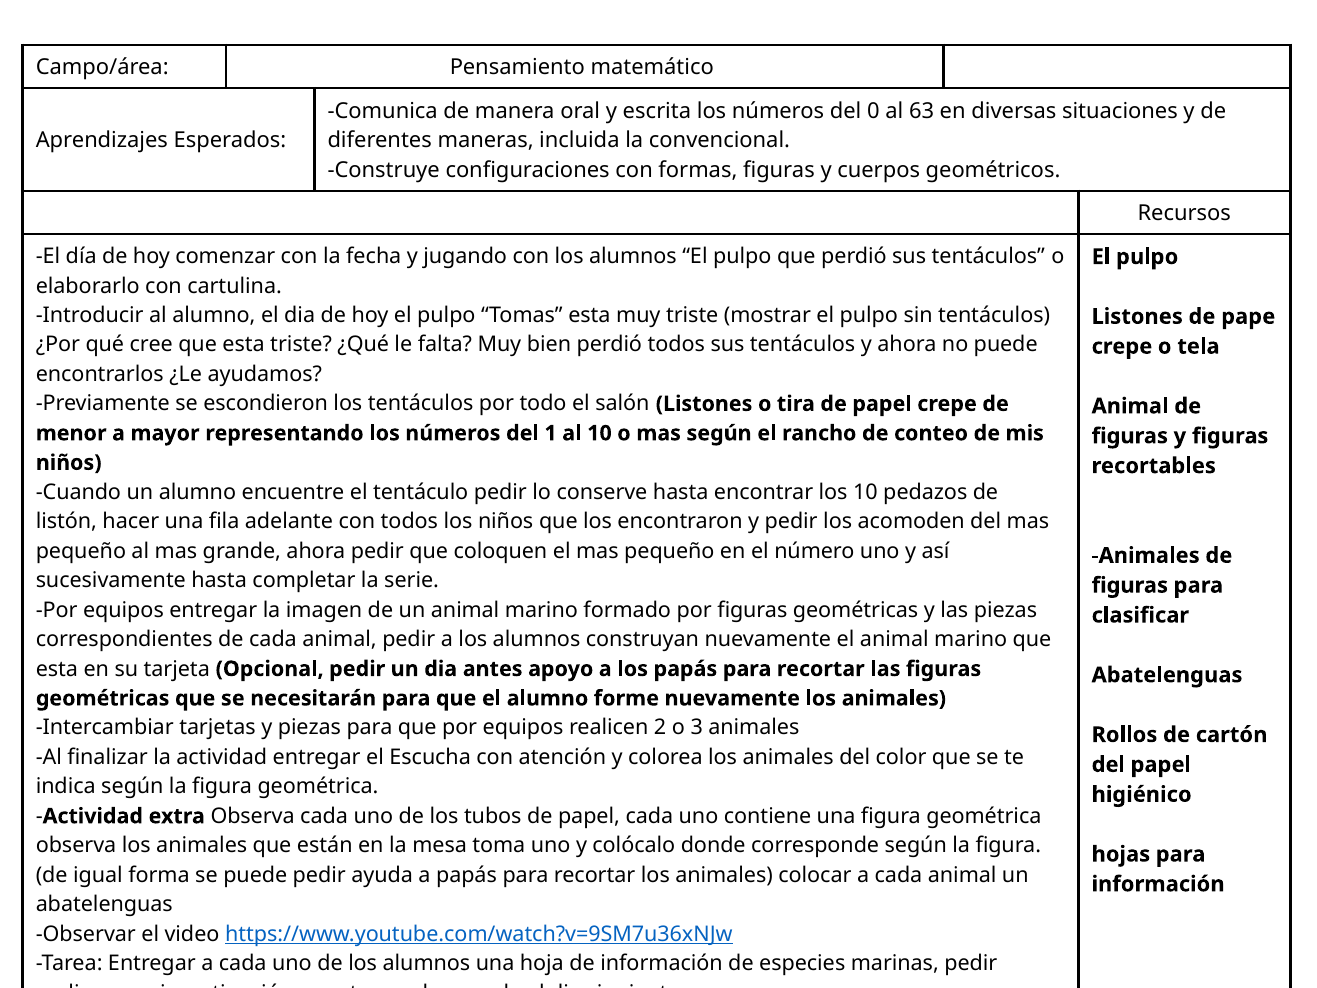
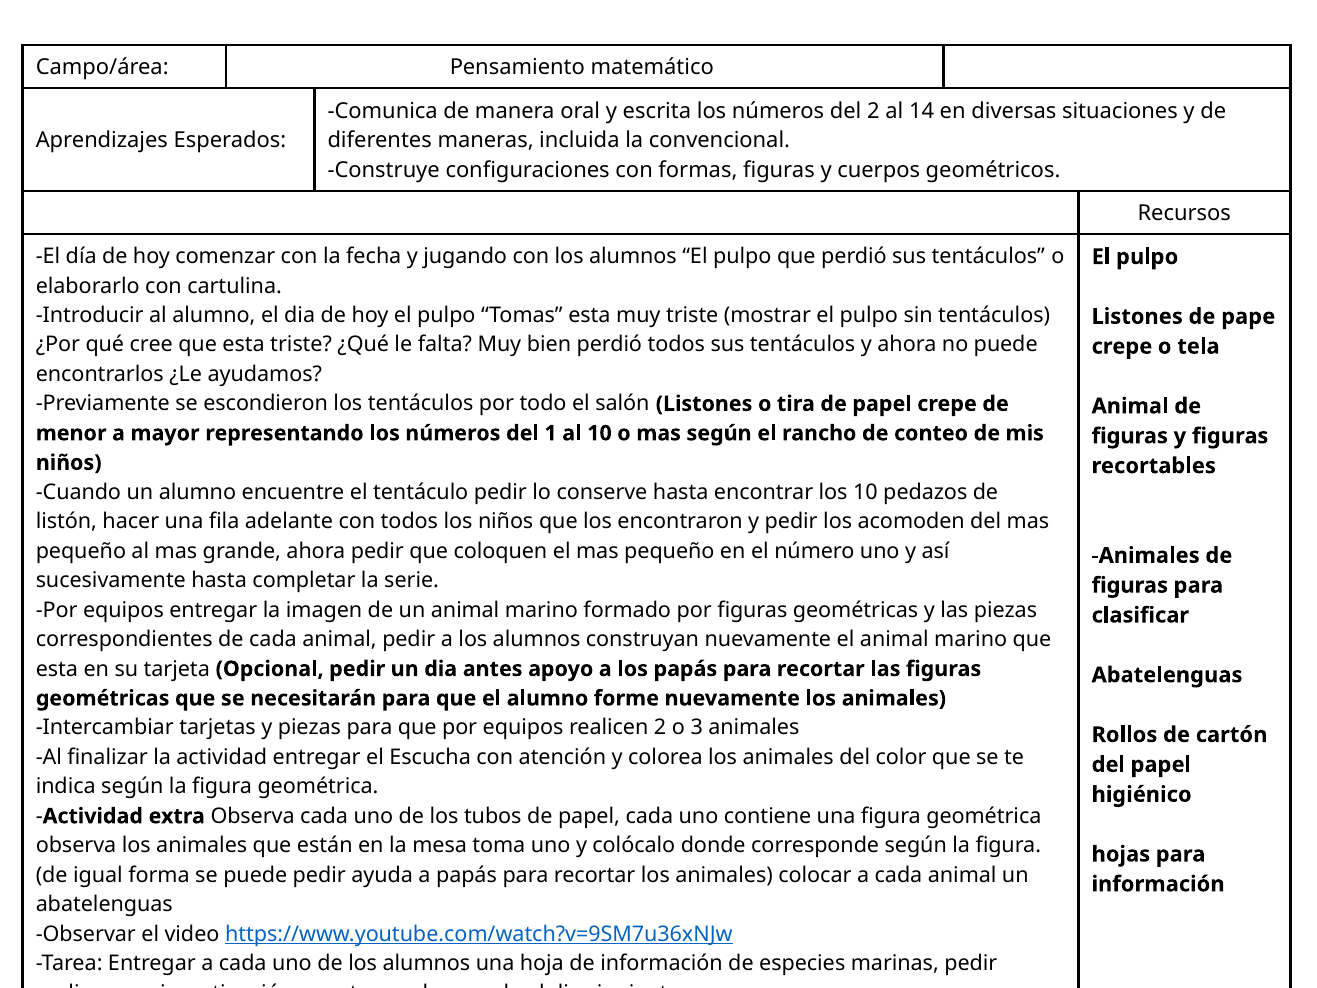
del 0: 0 -> 2
63: 63 -> 14
